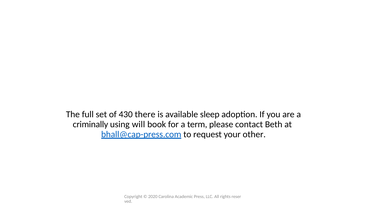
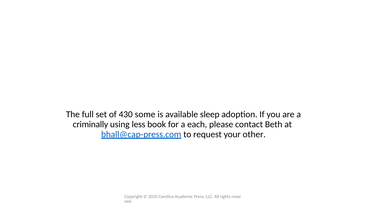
there: there -> some
will: will -> less
term: term -> each
